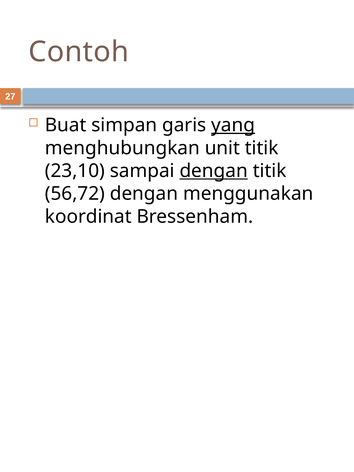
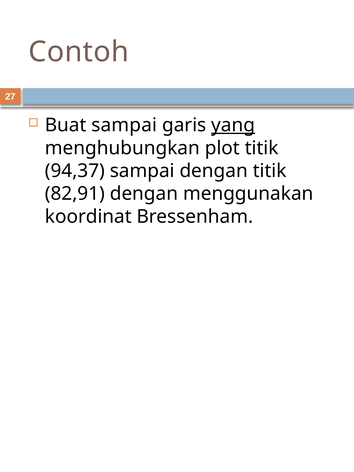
Buat simpan: simpan -> sampai
unit: unit -> plot
23,10: 23,10 -> 94,37
dengan at (214, 171) underline: present -> none
56,72: 56,72 -> 82,91
